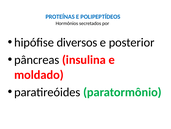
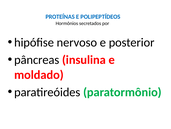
diversos: diversos -> nervoso
